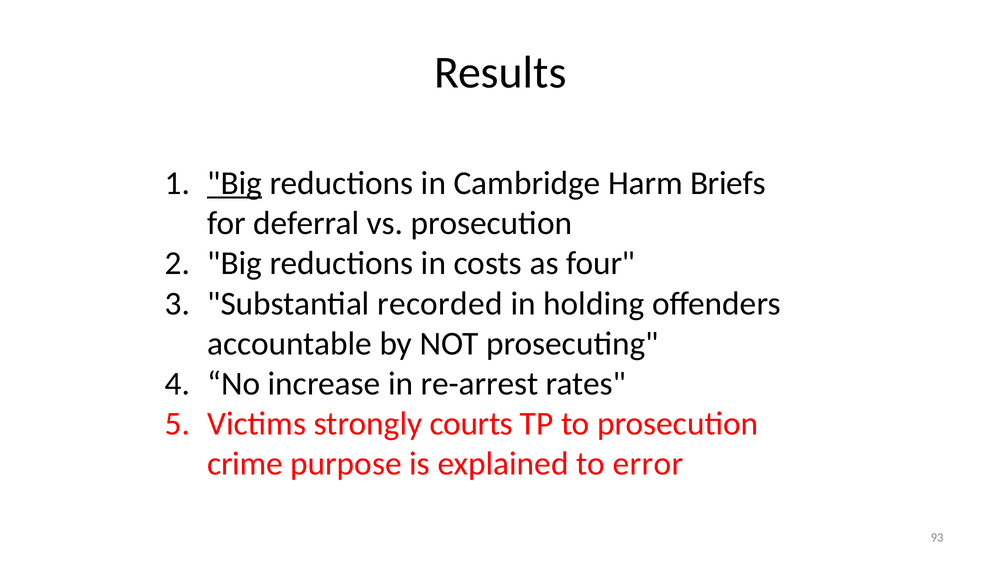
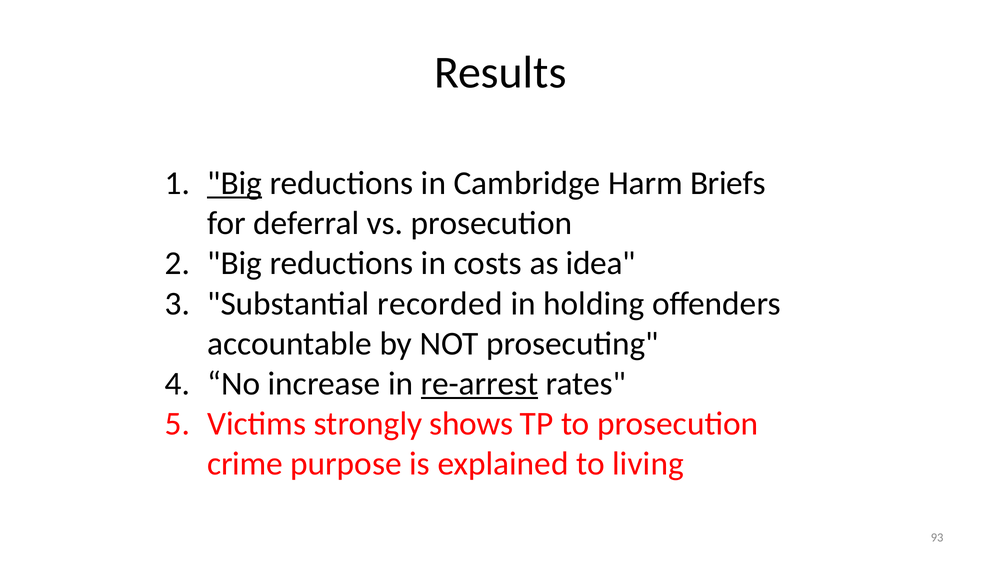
four: four -> idea
re-arrest underline: none -> present
courts: courts -> shows
error: error -> living
